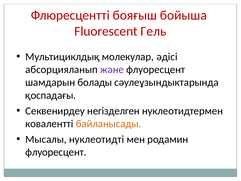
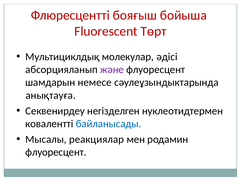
Гель: Гель -> Төрт
болады: болады -> немесе
қоспадағы: қоспадағы -> анықтауға
байланысады colour: orange -> blue
нуклеотидті: нуклеотидті -> реакциялар
